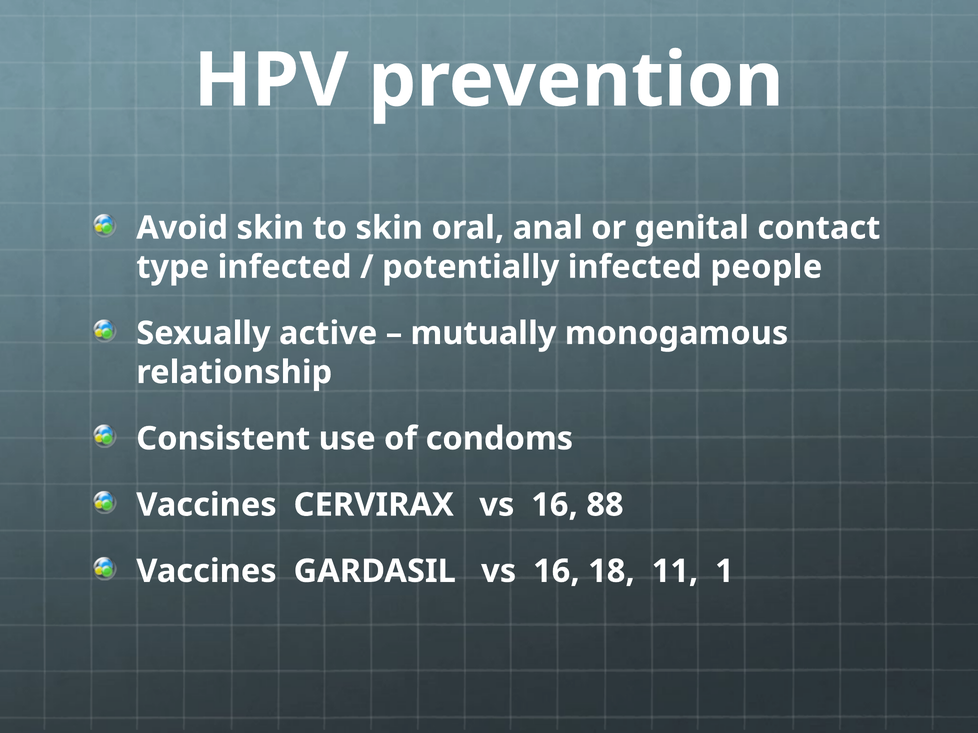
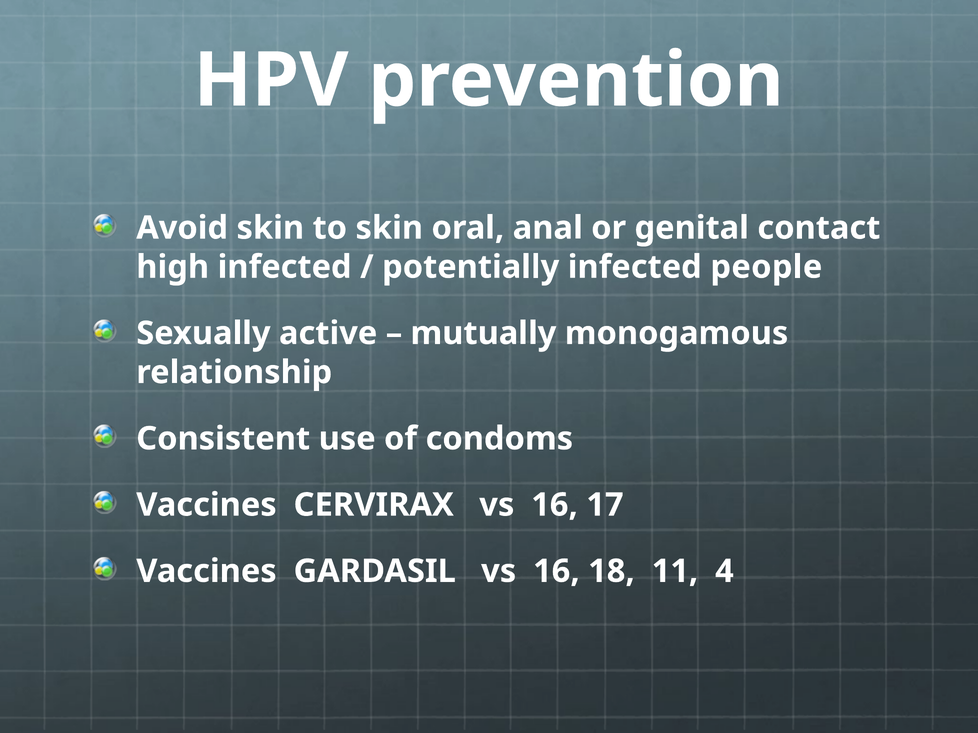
type: type -> high
88: 88 -> 17
1: 1 -> 4
